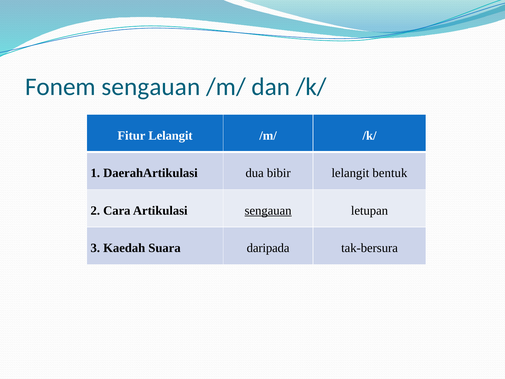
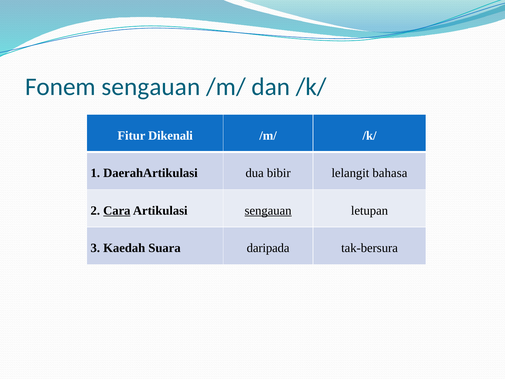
Fitur Lelangit: Lelangit -> Dikenali
bentuk: bentuk -> bahasa
Cara underline: none -> present
